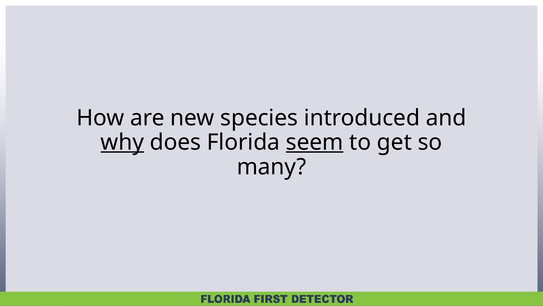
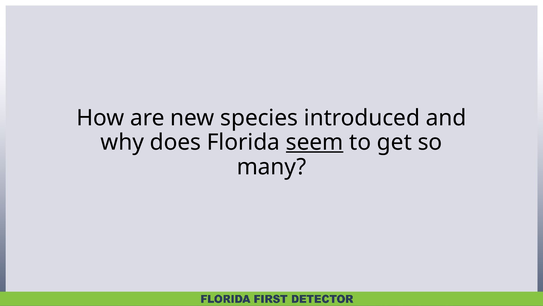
why underline: present -> none
